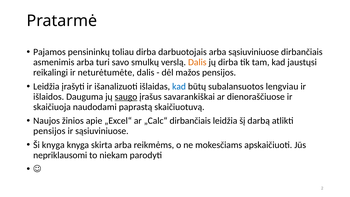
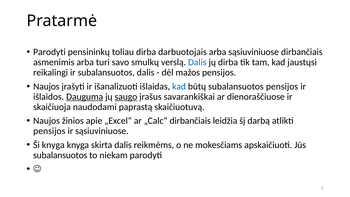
Pajamos at (49, 52): Pajamos -> Parodyti
Dalis at (197, 62) colour: orange -> blue
ir neturėtumėte: neturėtumėte -> subalansuotos
Leidžia at (46, 86): Leidžia -> Naujos
subalansuotos lengviau: lengviau -> pensijos
Dauguma underline: none -> present
skirta arba: arba -> dalis
nepriklausomi at (60, 155): nepriklausomi -> subalansuotos
